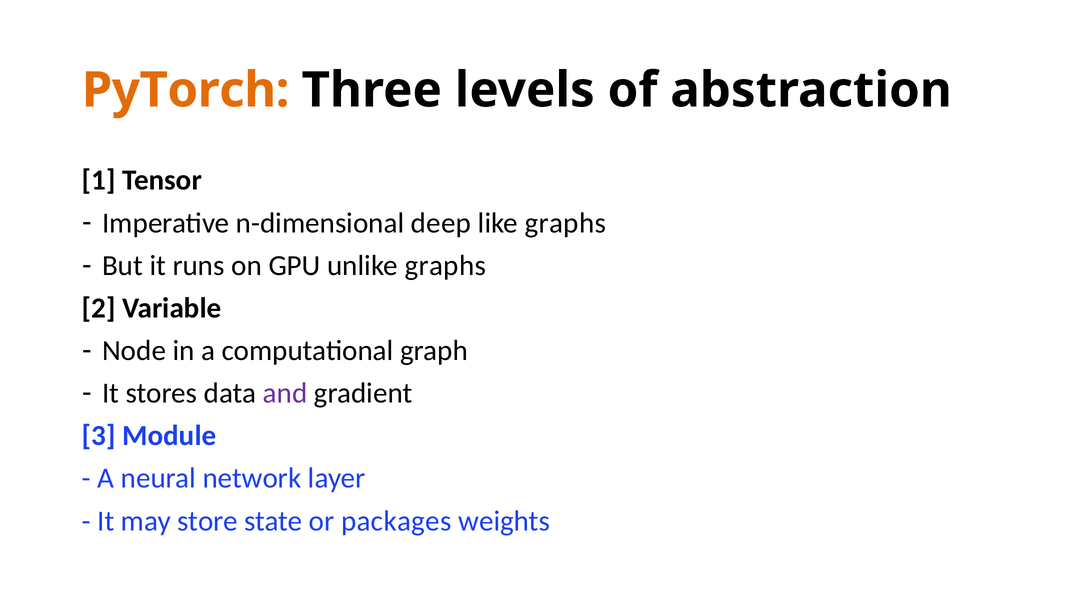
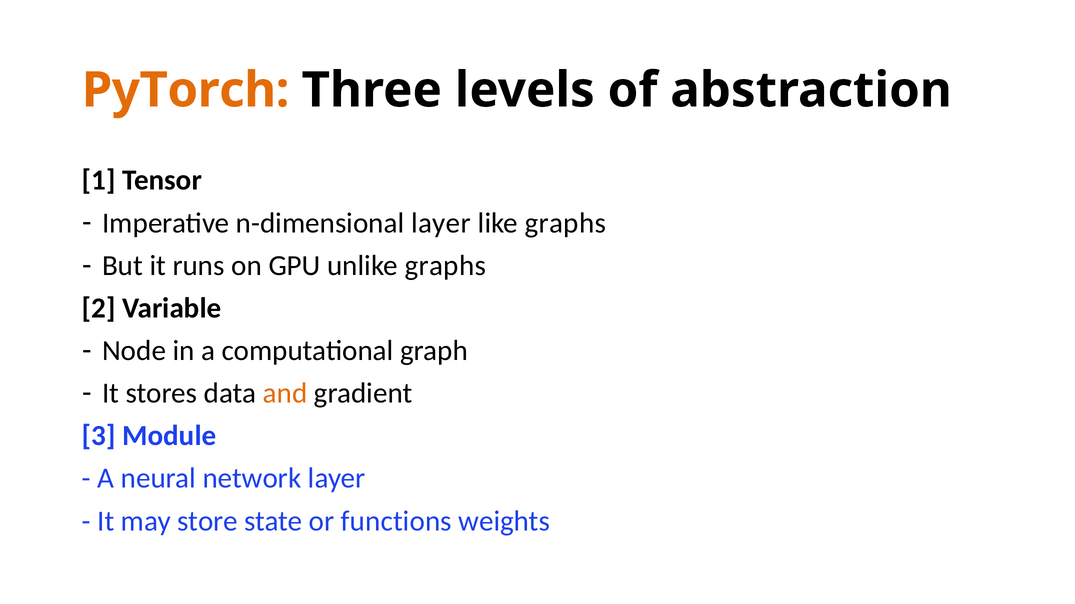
n-dimensional deep: deep -> layer
and colour: purple -> orange
packages: packages -> functions
